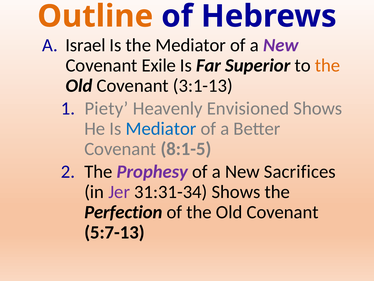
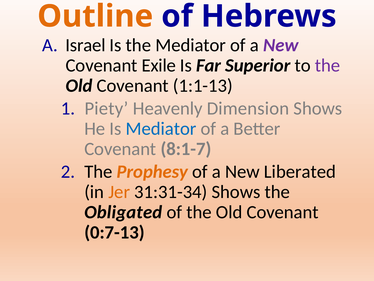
the at (328, 65) colour: orange -> purple
3:1-13: 3:1-13 -> 1:1-13
Envisioned: Envisioned -> Dimension
8:1-5: 8:1-5 -> 8:1-7
Prophesy colour: purple -> orange
Sacrifices: Sacrifices -> Liberated
Jer colour: purple -> orange
Perfection: Perfection -> Obligated
5:7-13: 5:7-13 -> 0:7-13
